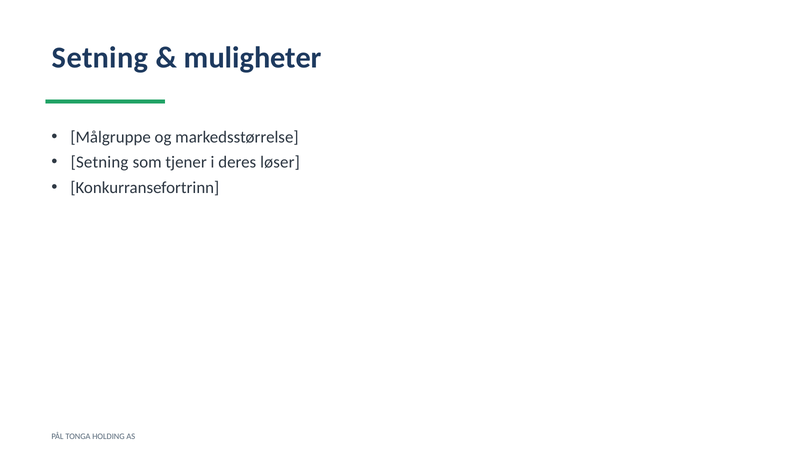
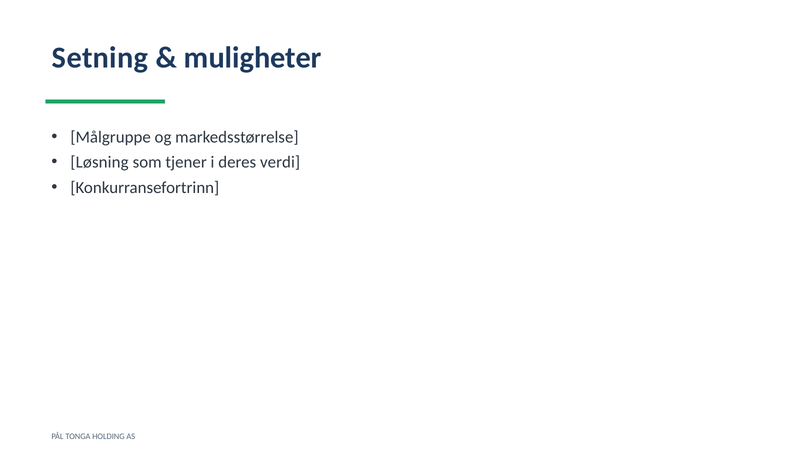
Setning at (100, 162): Setning -> Løsning
løser: løser -> verdi
